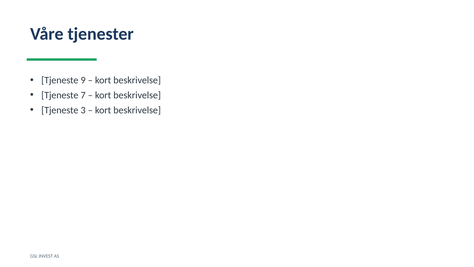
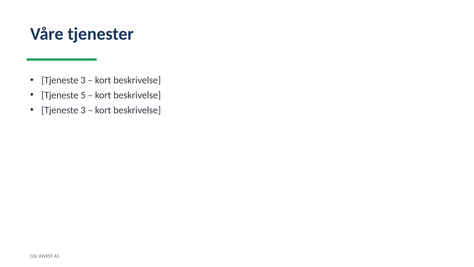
9 at (83, 80): 9 -> 3
7: 7 -> 5
